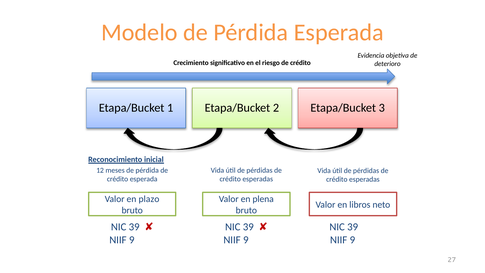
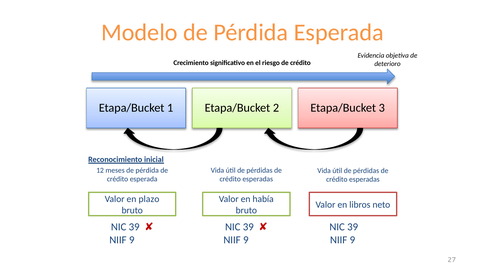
plena: plena -> había
